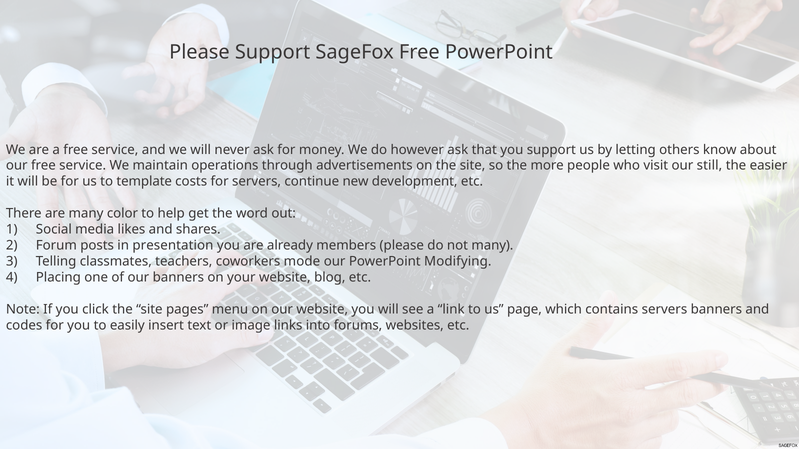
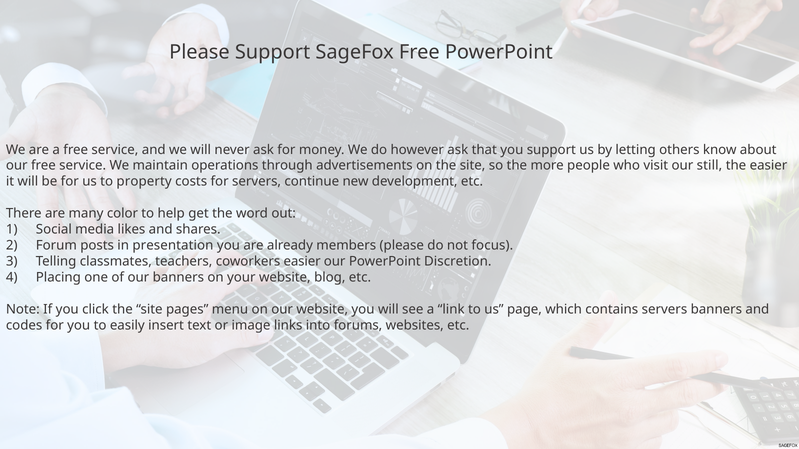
template: template -> property
not many: many -> focus
coworkers mode: mode -> easier
Modifying: Modifying -> Discretion
